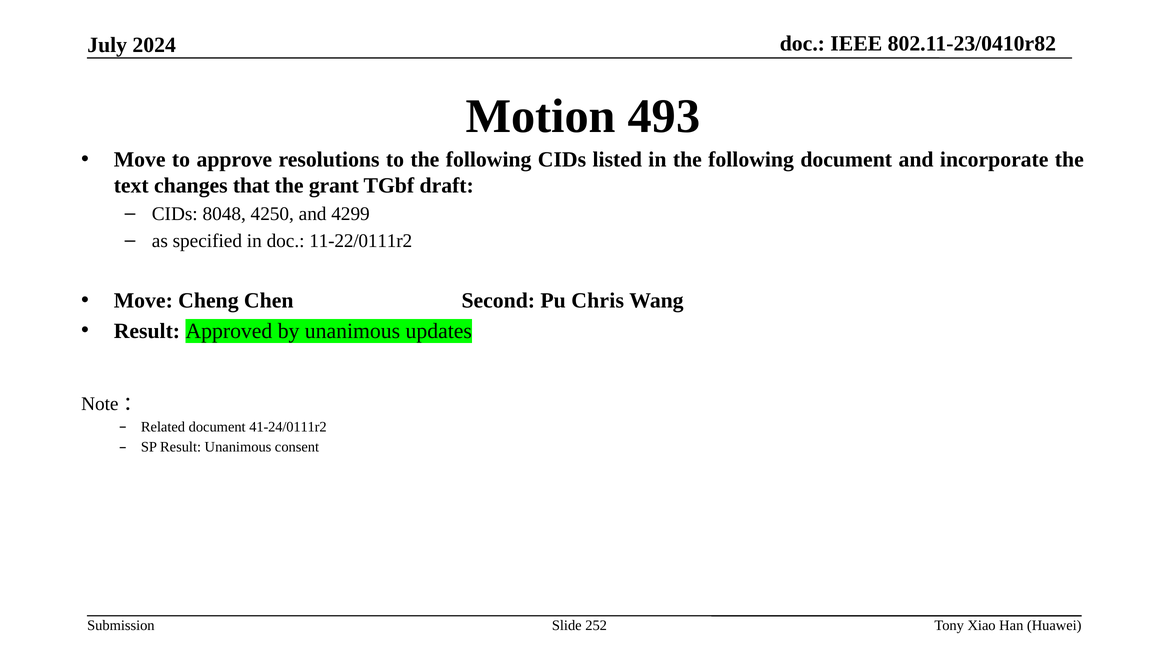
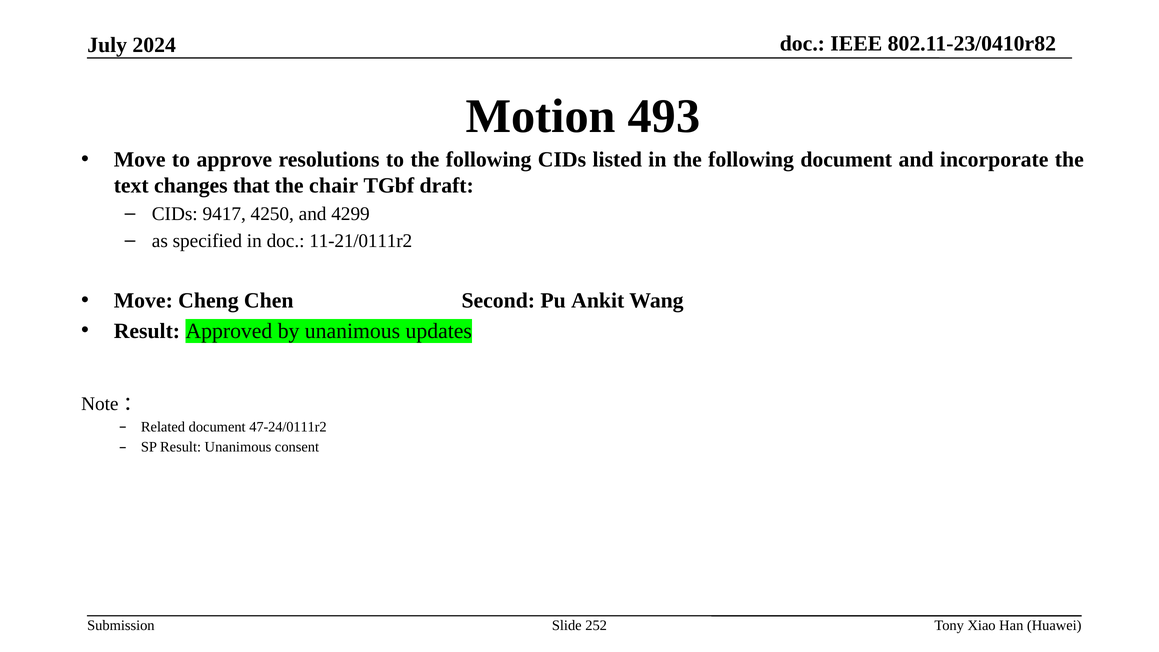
grant: grant -> chair
8048: 8048 -> 9417
11-22/0111r2: 11-22/0111r2 -> 11-21/0111r2
Chris: Chris -> Ankit
41-24/0111r2: 41-24/0111r2 -> 47-24/0111r2
